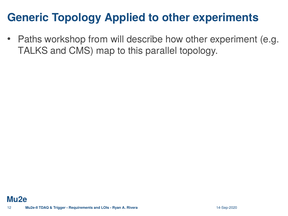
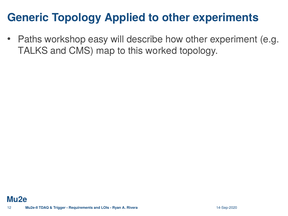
from: from -> easy
parallel: parallel -> worked
